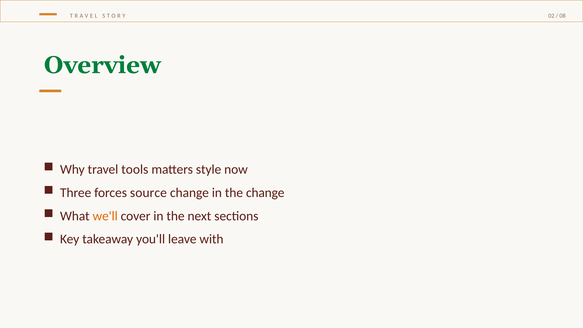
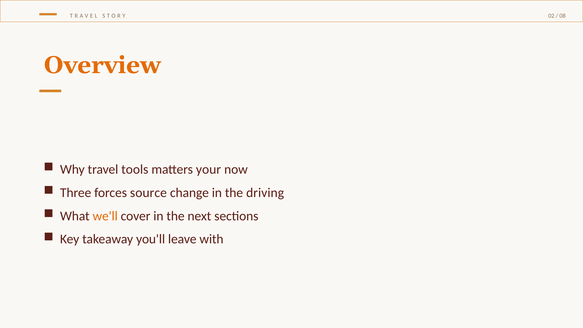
Overview colour: green -> orange
style: style -> your
the change: change -> driving
